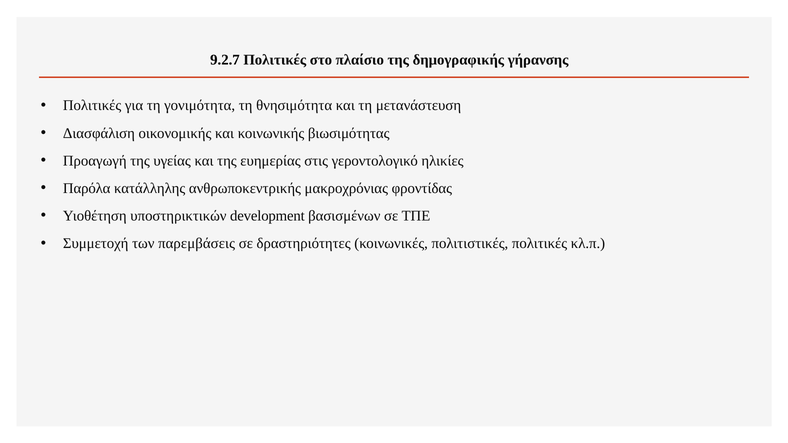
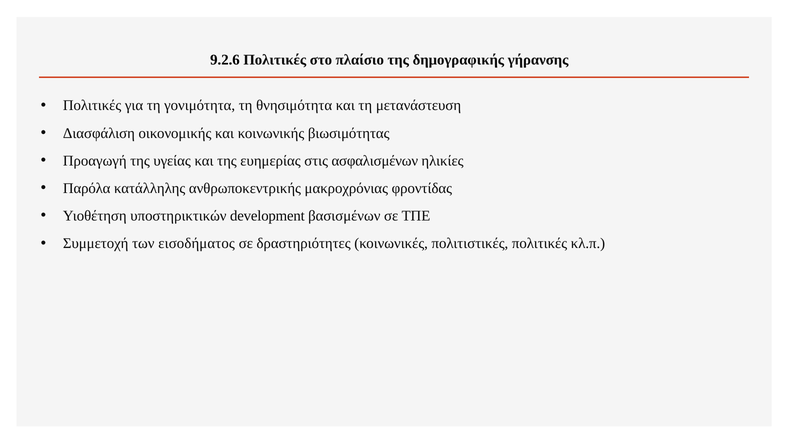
9.2.7: 9.2.7 -> 9.2.6
γεροντολογικό: γεροντολογικό -> ασφαλισμένων
παρεμβάσεις: παρεμβάσεις -> εισοδήματος
